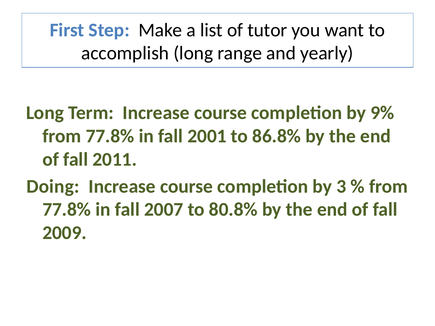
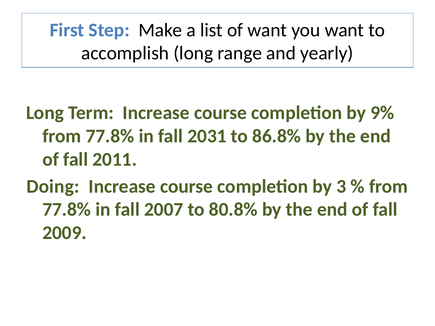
of tutor: tutor -> want
2001: 2001 -> 2031
